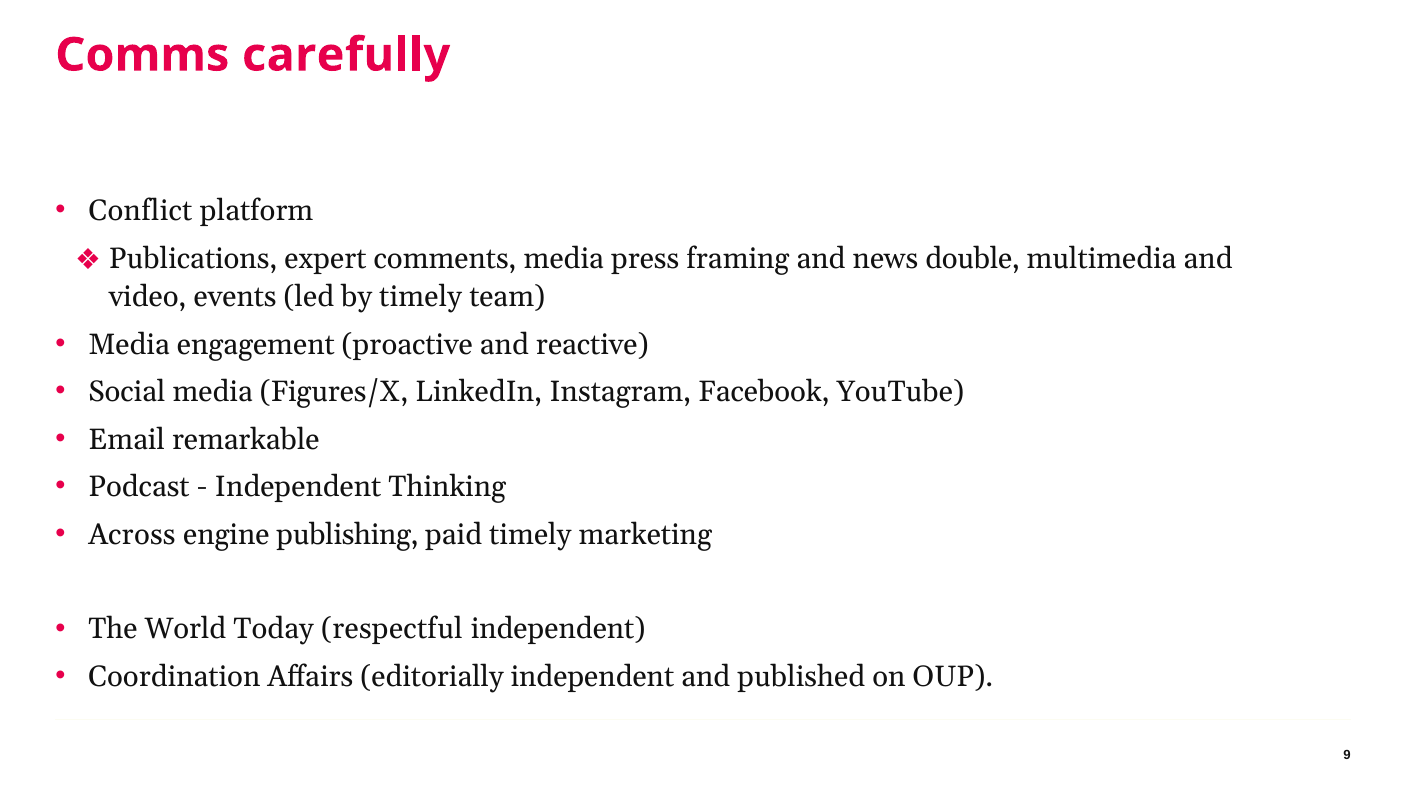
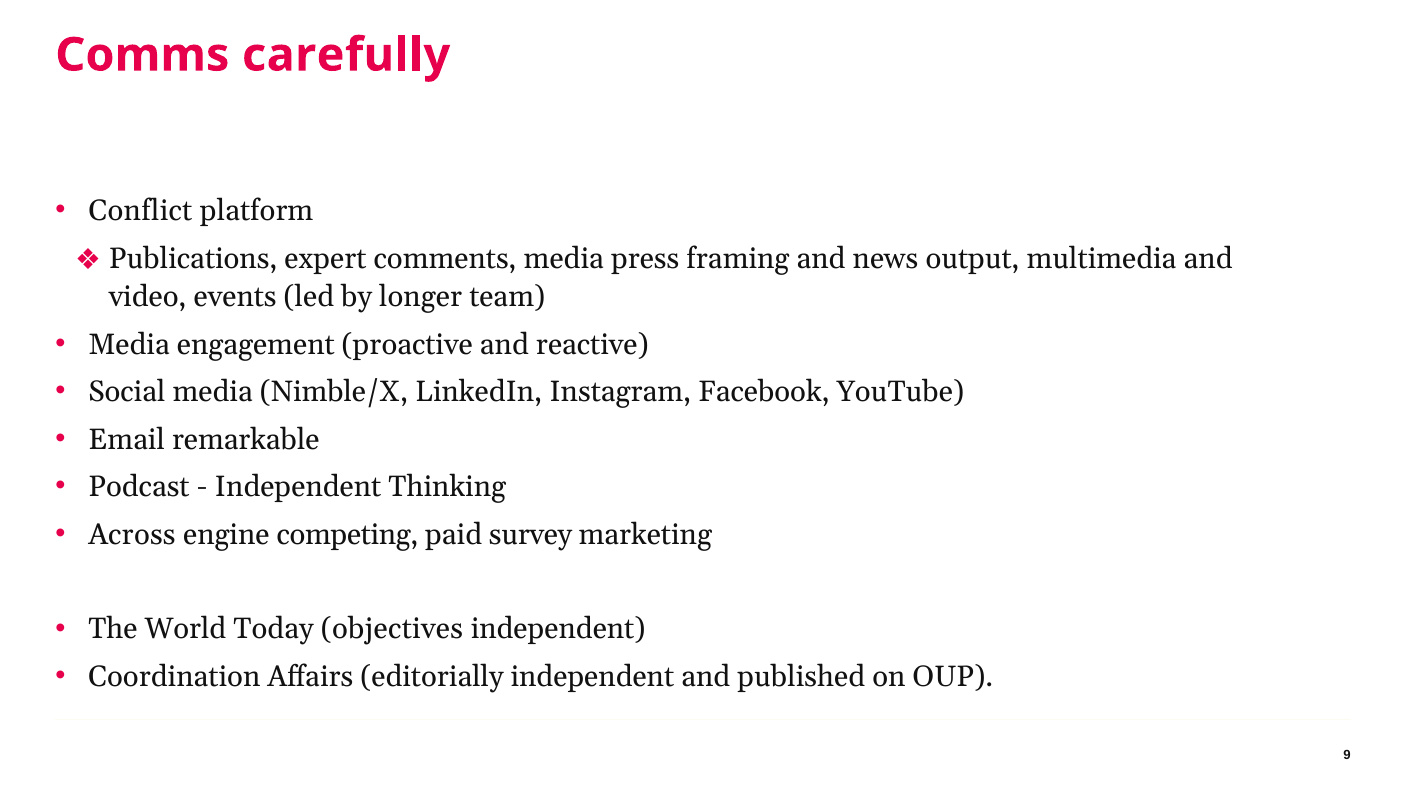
double: double -> output
by timely: timely -> longer
Figures/X: Figures/X -> Nimble/X
publishing: publishing -> competing
paid timely: timely -> survey
respectful: respectful -> objectives
